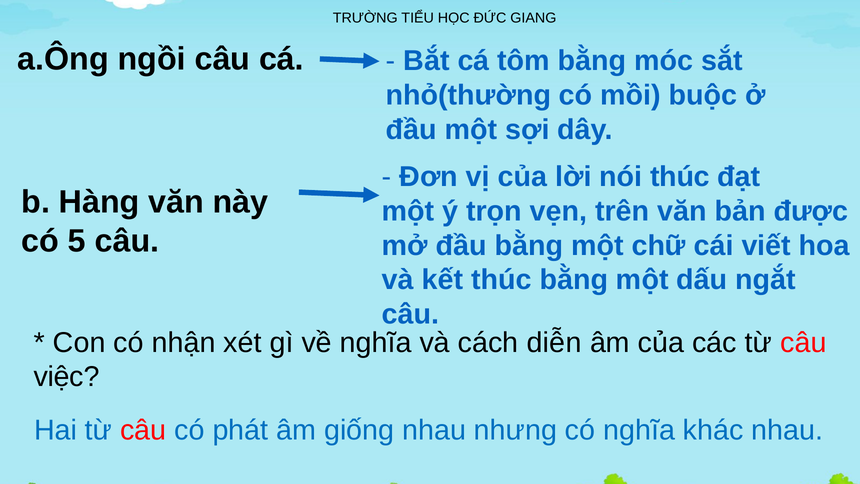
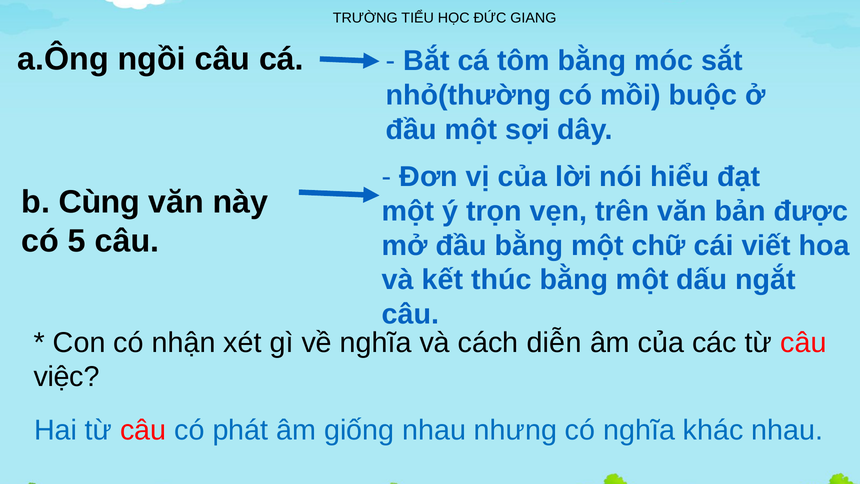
nói thúc: thúc -> hiểu
Hàng: Hàng -> Cùng
